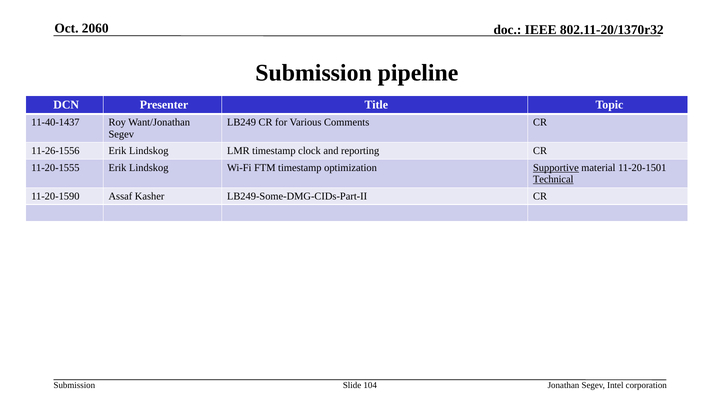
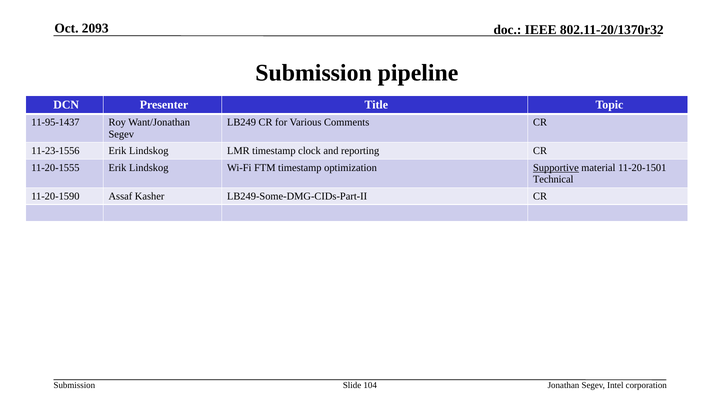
2060: 2060 -> 2093
11-40-1437: 11-40-1437 -> 11-95-1437
11-26-1556: 11-26-1556 -> 11-23-1556
Technical underline: present -> none
